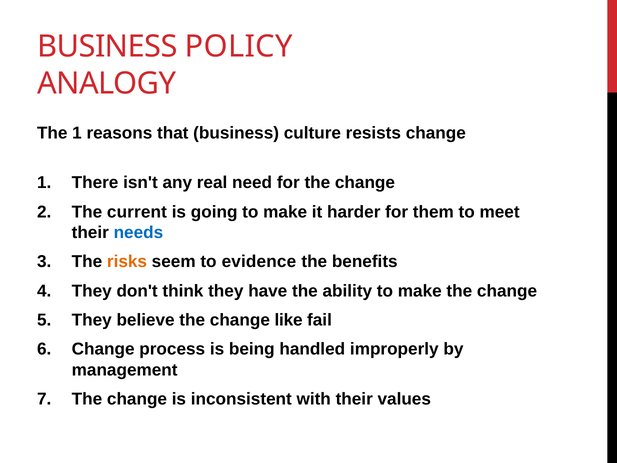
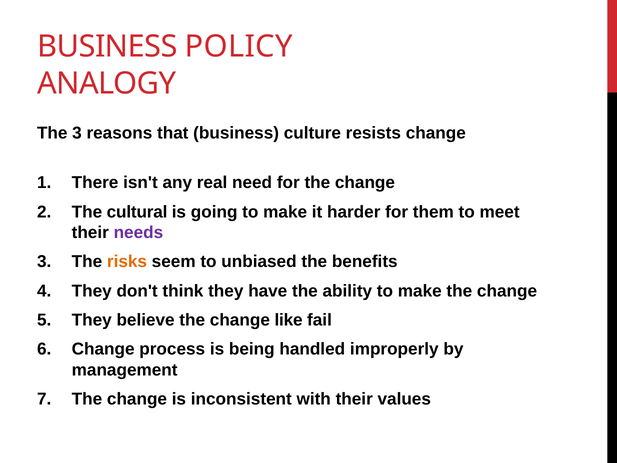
The 1: 1 -> 3
current: current -> cultural
needs colour: blue -> purple
evidence: evidence -> unbiased
